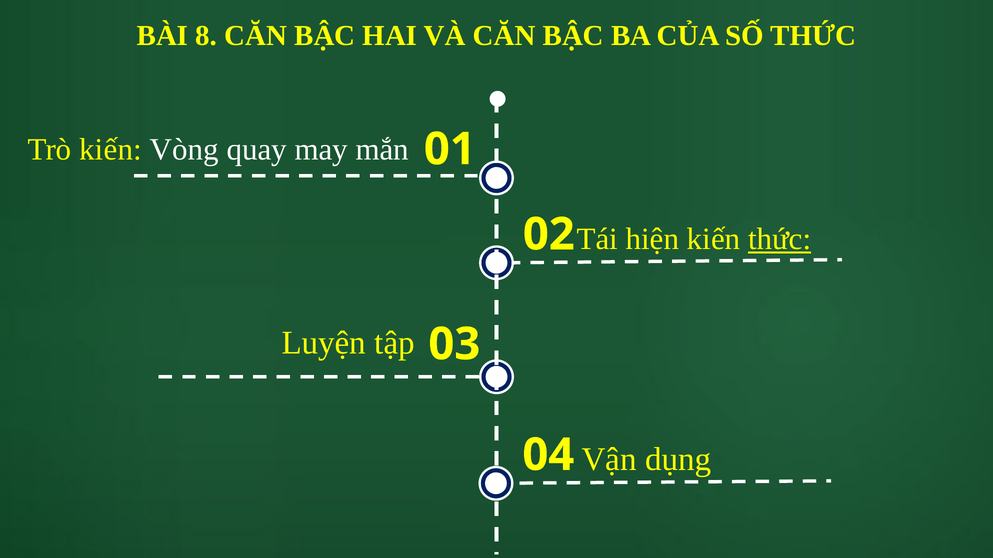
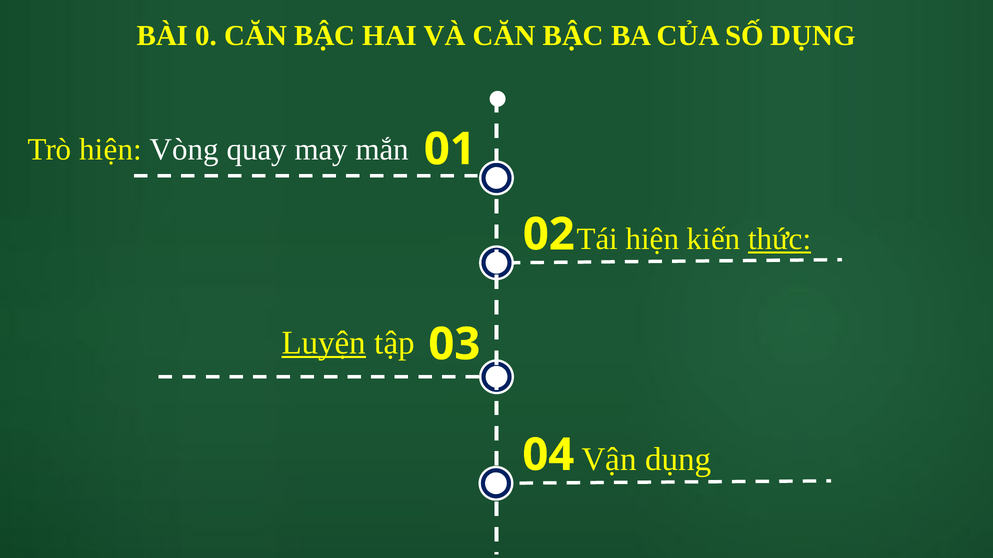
8: 8 -> 0
SỐ THỨC: THỨC -> DỤNG
Trò kiến: kiến -> hiện
Luyện underline: none -> present
